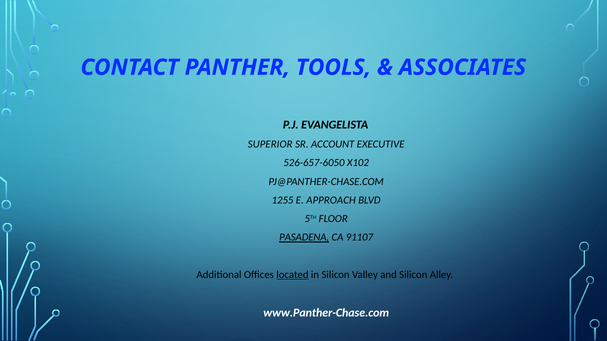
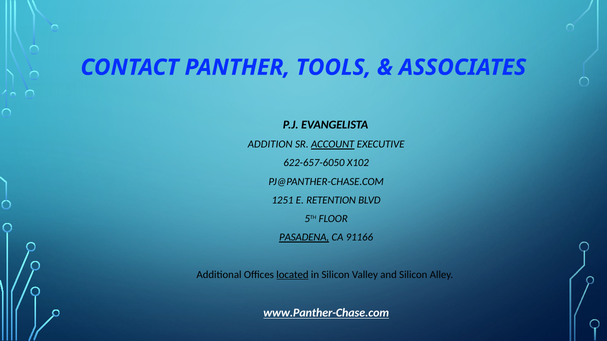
SUPERIOR: SUPERIOR -> ADDITION
ACCOUNT underline: none -> present
526-657-6050: 526-657-6050 -> 622-657-6050
1255: 1255 -> 1251
APPROACH: APPROACH -> RETENTION
91107: 91107 -> 91166
www.Panther-Chase.com underline: none -> present
